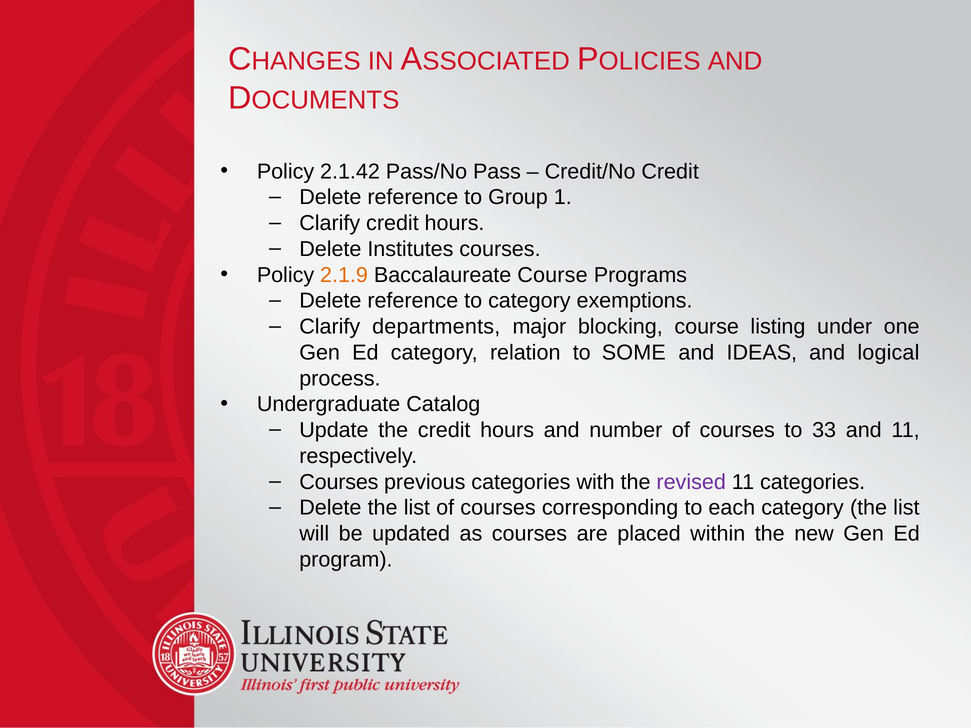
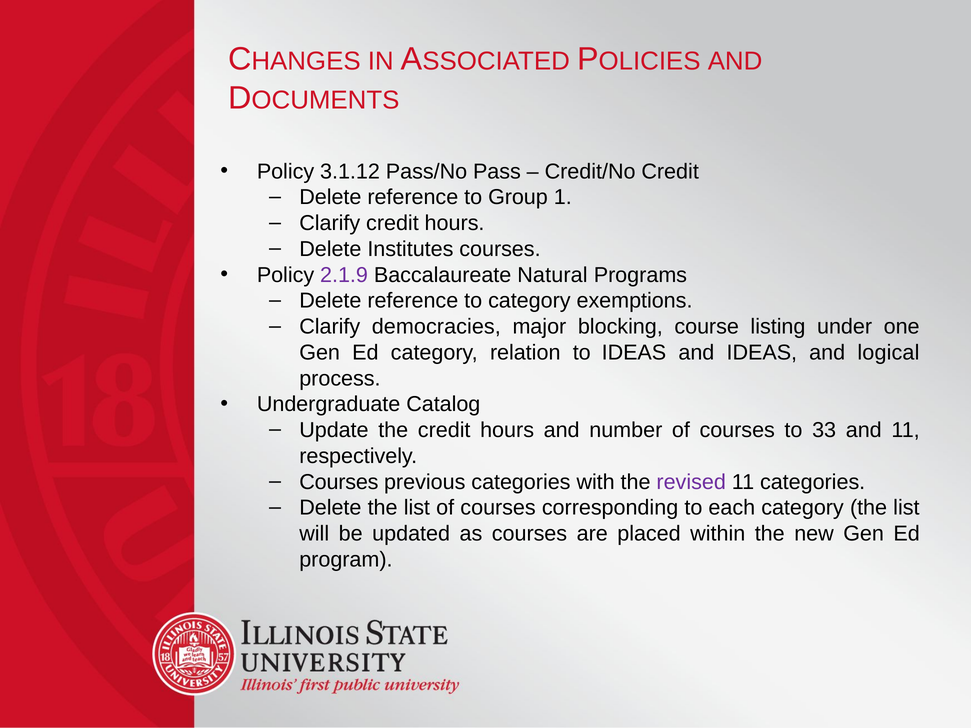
2.1.42: 2.1.42 -> 3.1.12
2.1.9 colour: orange -> purple
Baccalaureate Course: Course -> Natural
departments: departments -> democracies
to SOME: SOME -> IDEAS
